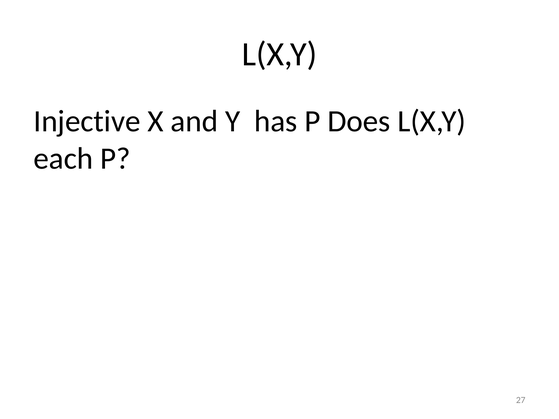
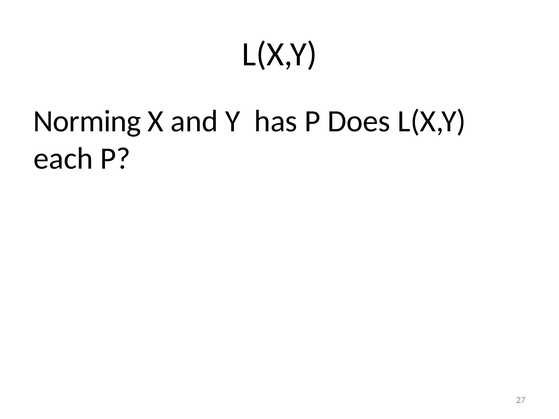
Injective: Injective -> Norming
